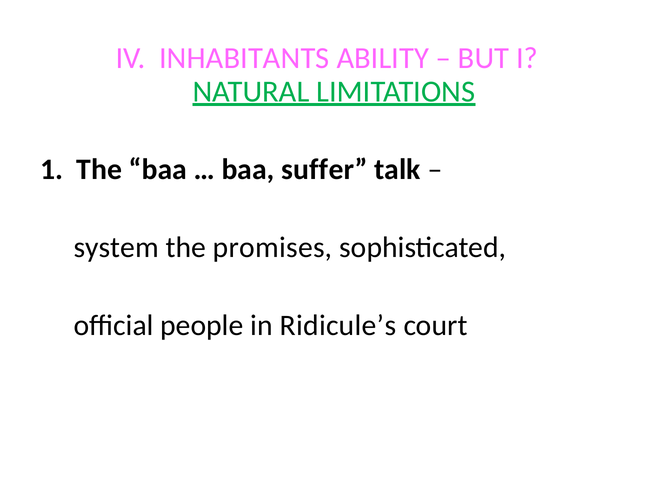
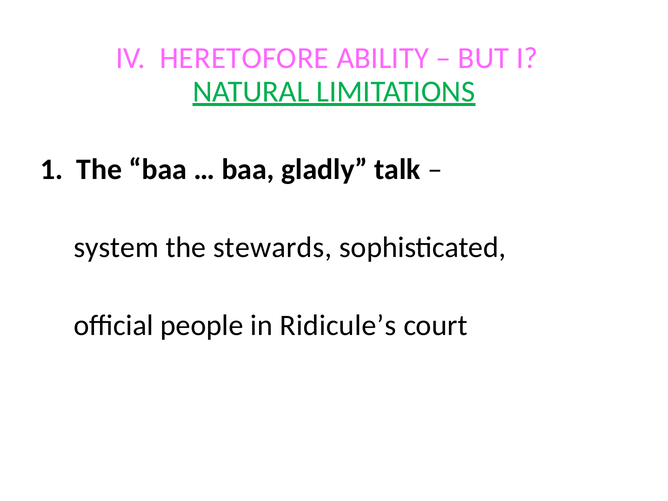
INHABITANTS: INHABITANTS -> HERETOFORE
suffer: suffer -> gladly
promises: promises -> stewards
